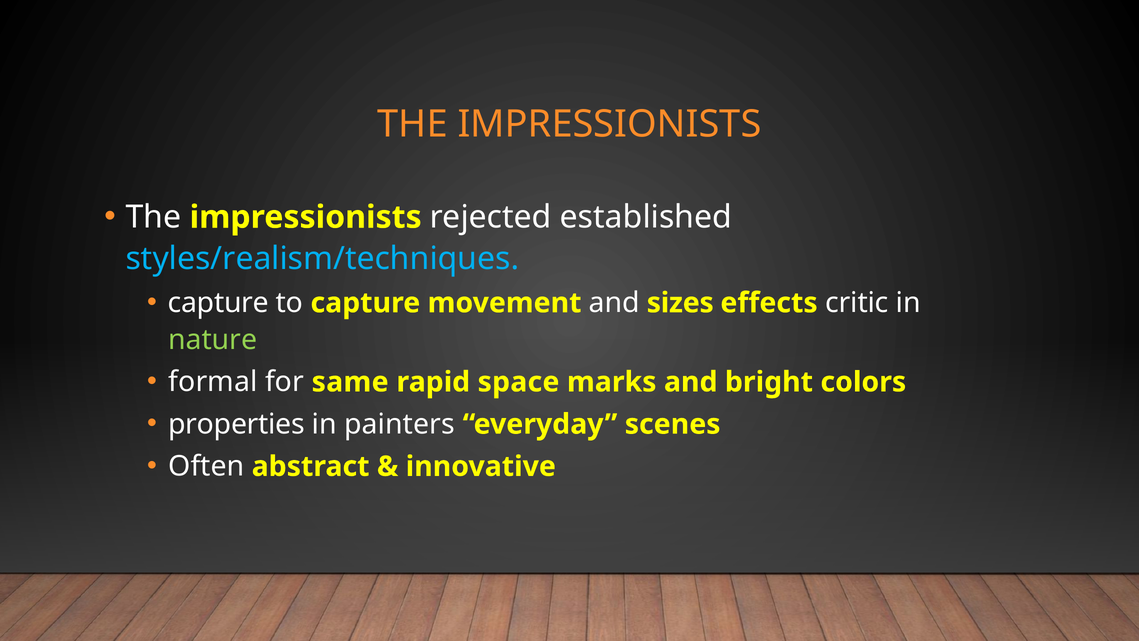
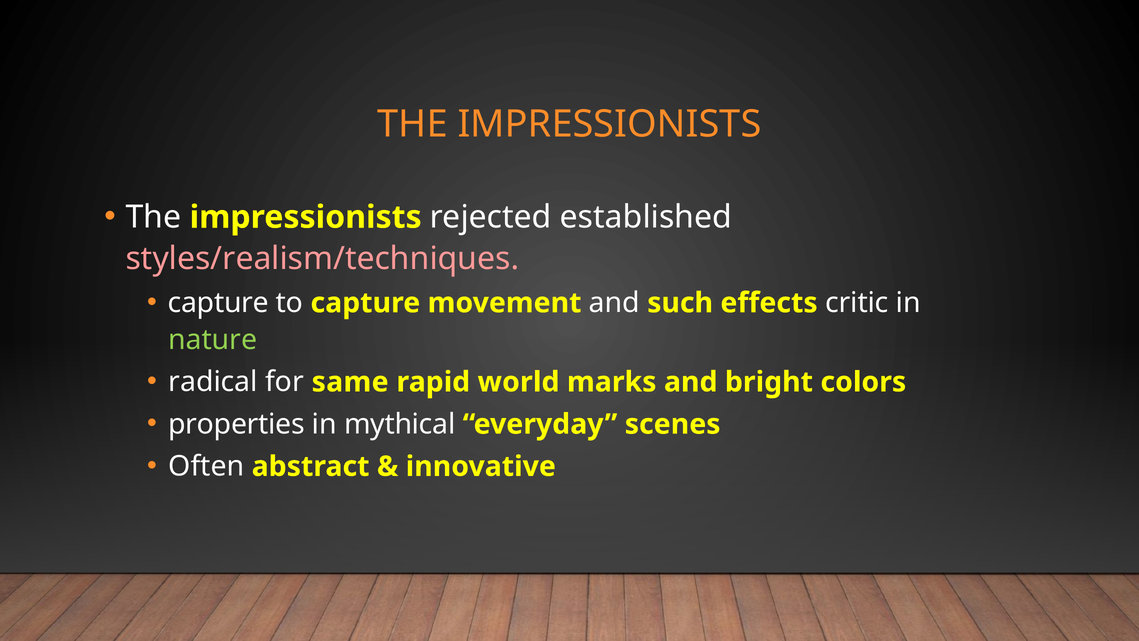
styles/realism/techniques colour: light blue -> pink
sizes: sizes -> such
formal: formal -> radical
space: space -> world
painters: painters -> mythical
